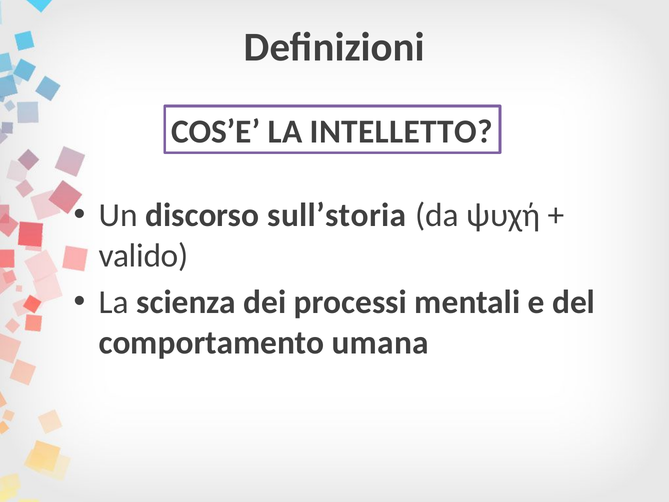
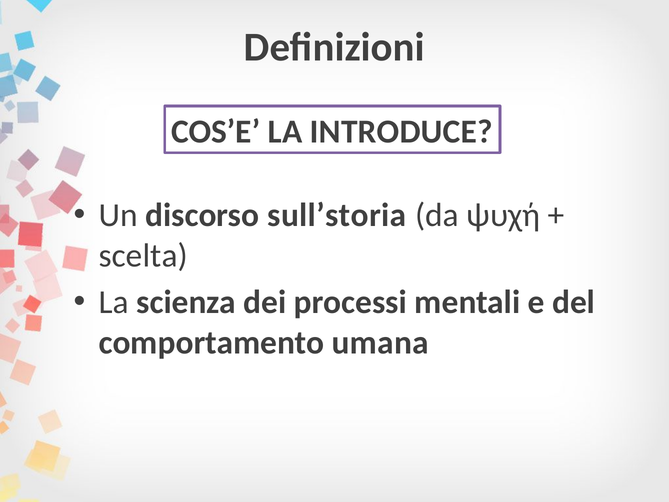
INTELLETTO: INTELLETTO -> INTRODUCE
valido: valido -> scelta
